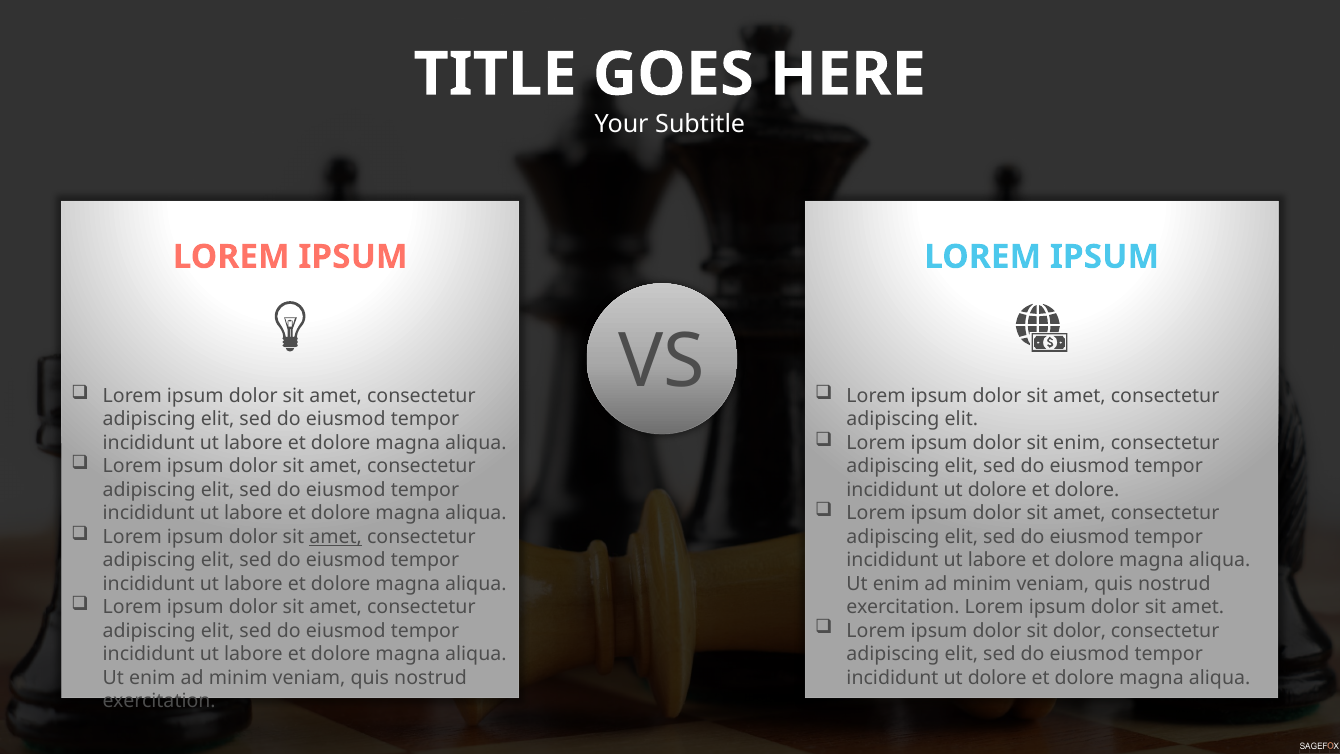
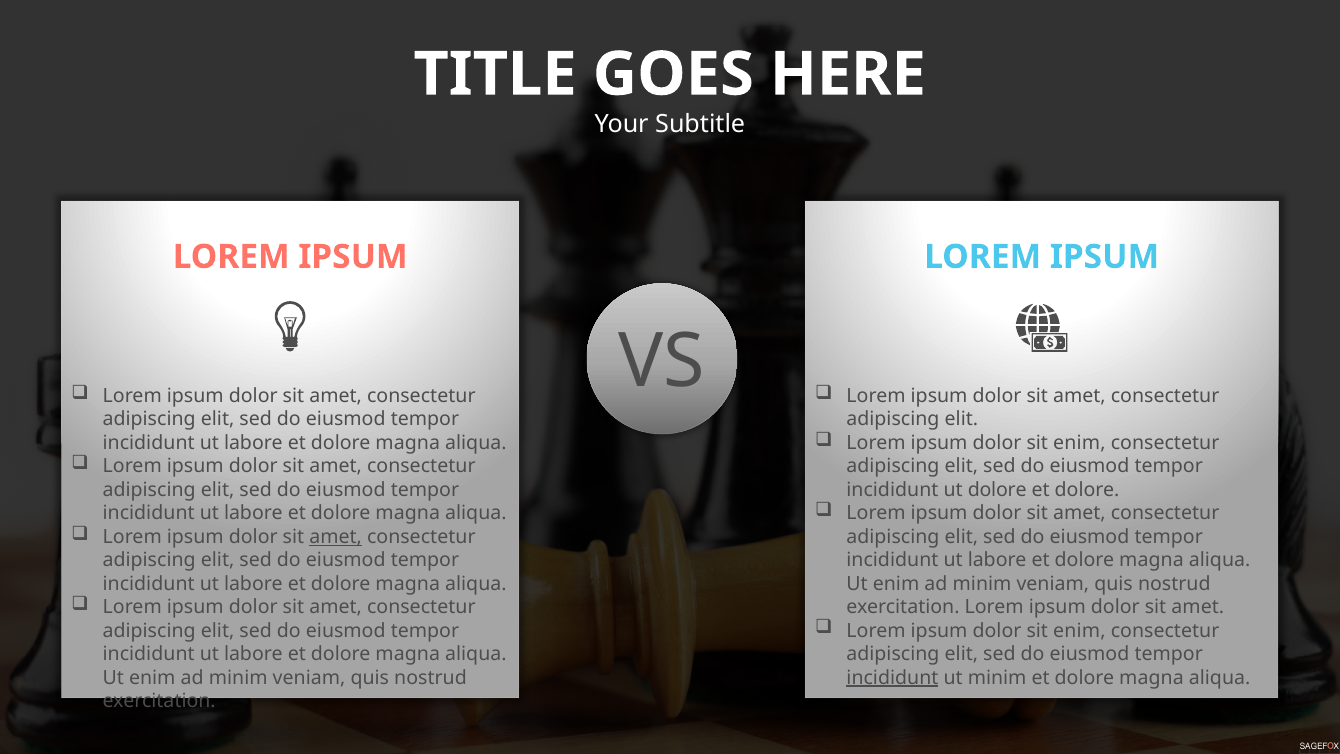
dolor at (1080, 630): dolor -> enim
incididunt at (892, 677) underline: none -> present
dolore at (997, 677): dolore -> minim
